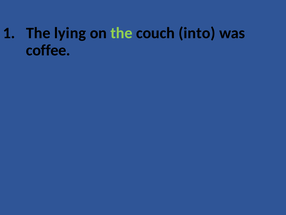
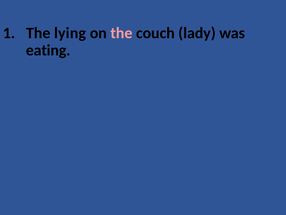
the at (121, 33) colour: light green -> pink
into: into -> lady
coffee: coffee -> eating
